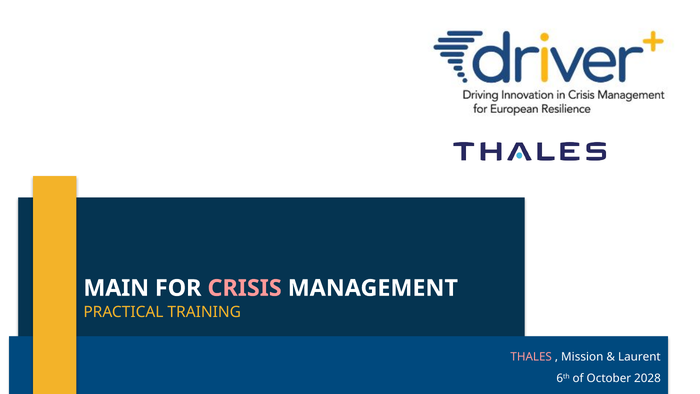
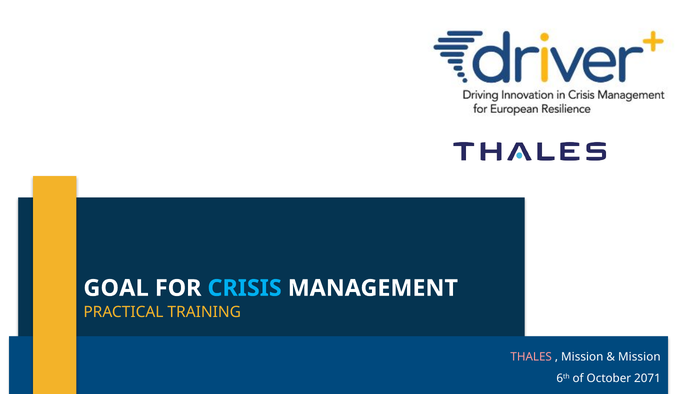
MAIN: MAIN -> GOAL
CRISIS colour: pink -> light blue
Laurent at (639, 357): Laurent -> Mission
2028: 2028 -> 2071
